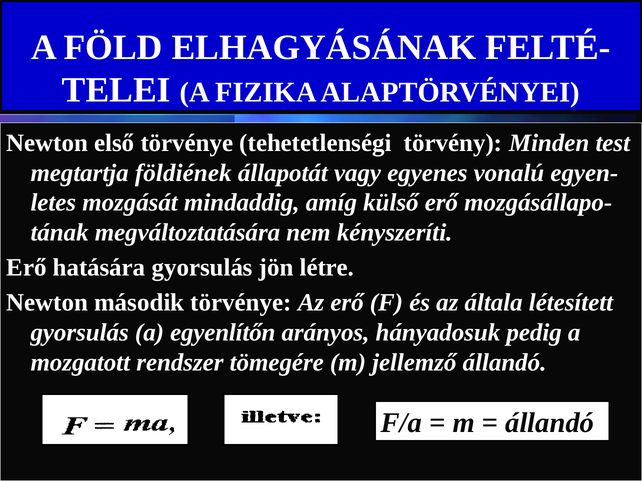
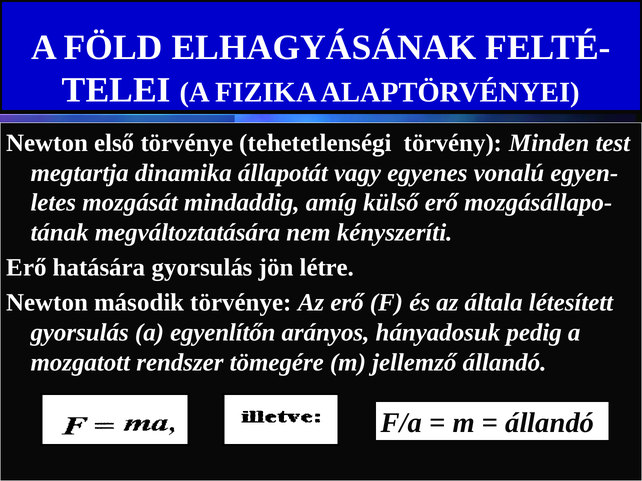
földiének: földiének -> dinamika
